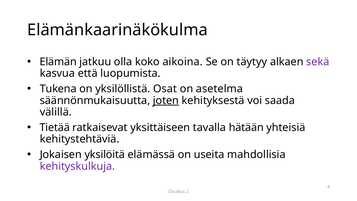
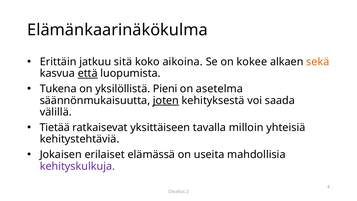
Elämän: Elämän -> Erittäin
olla: olla -> sitä
täytyy: täytyy -> kokee
sekä colour: purple -> orange
että underline: none -> present
Osat: Osat -> Pieni
hätään: hätään -> milloin
yksilöitä: yksilöitä -> erilaiset
